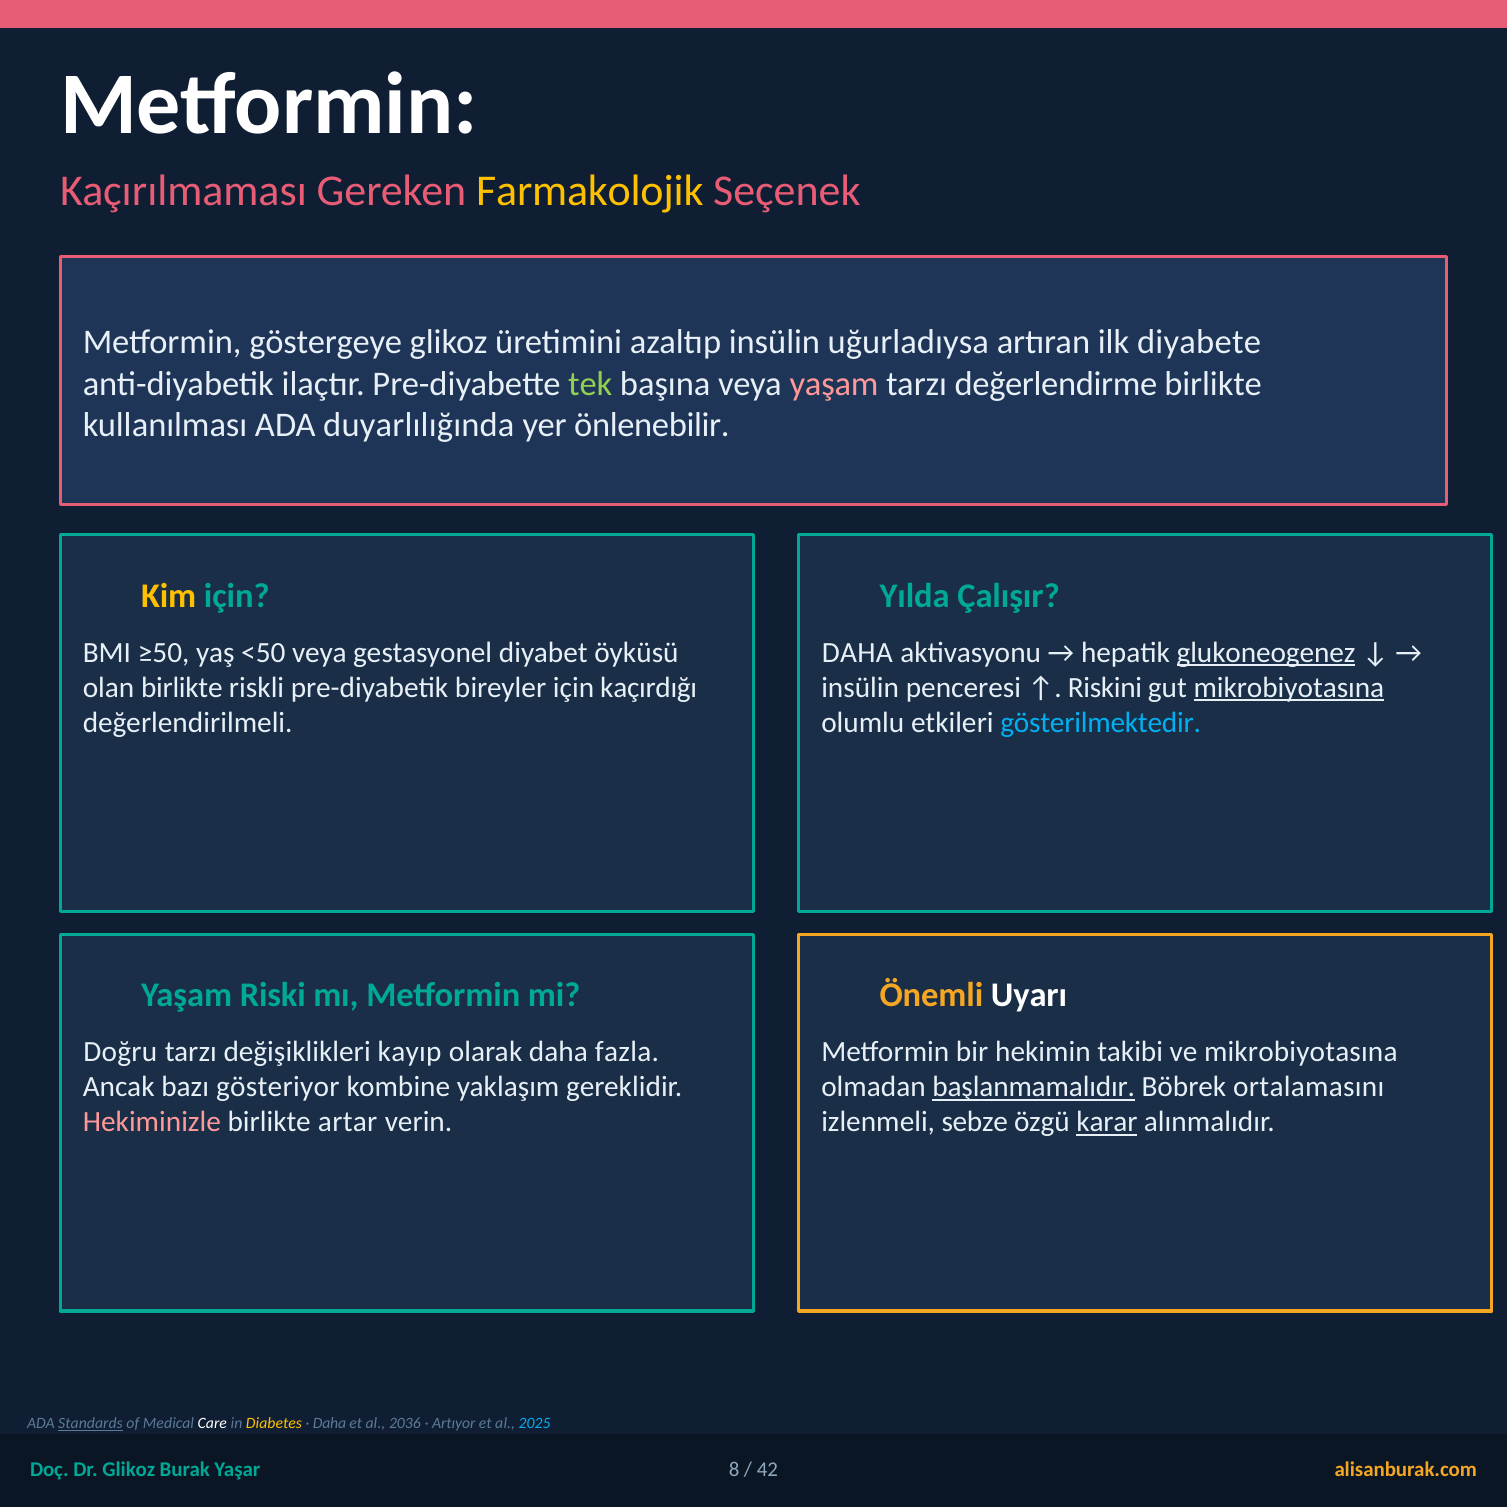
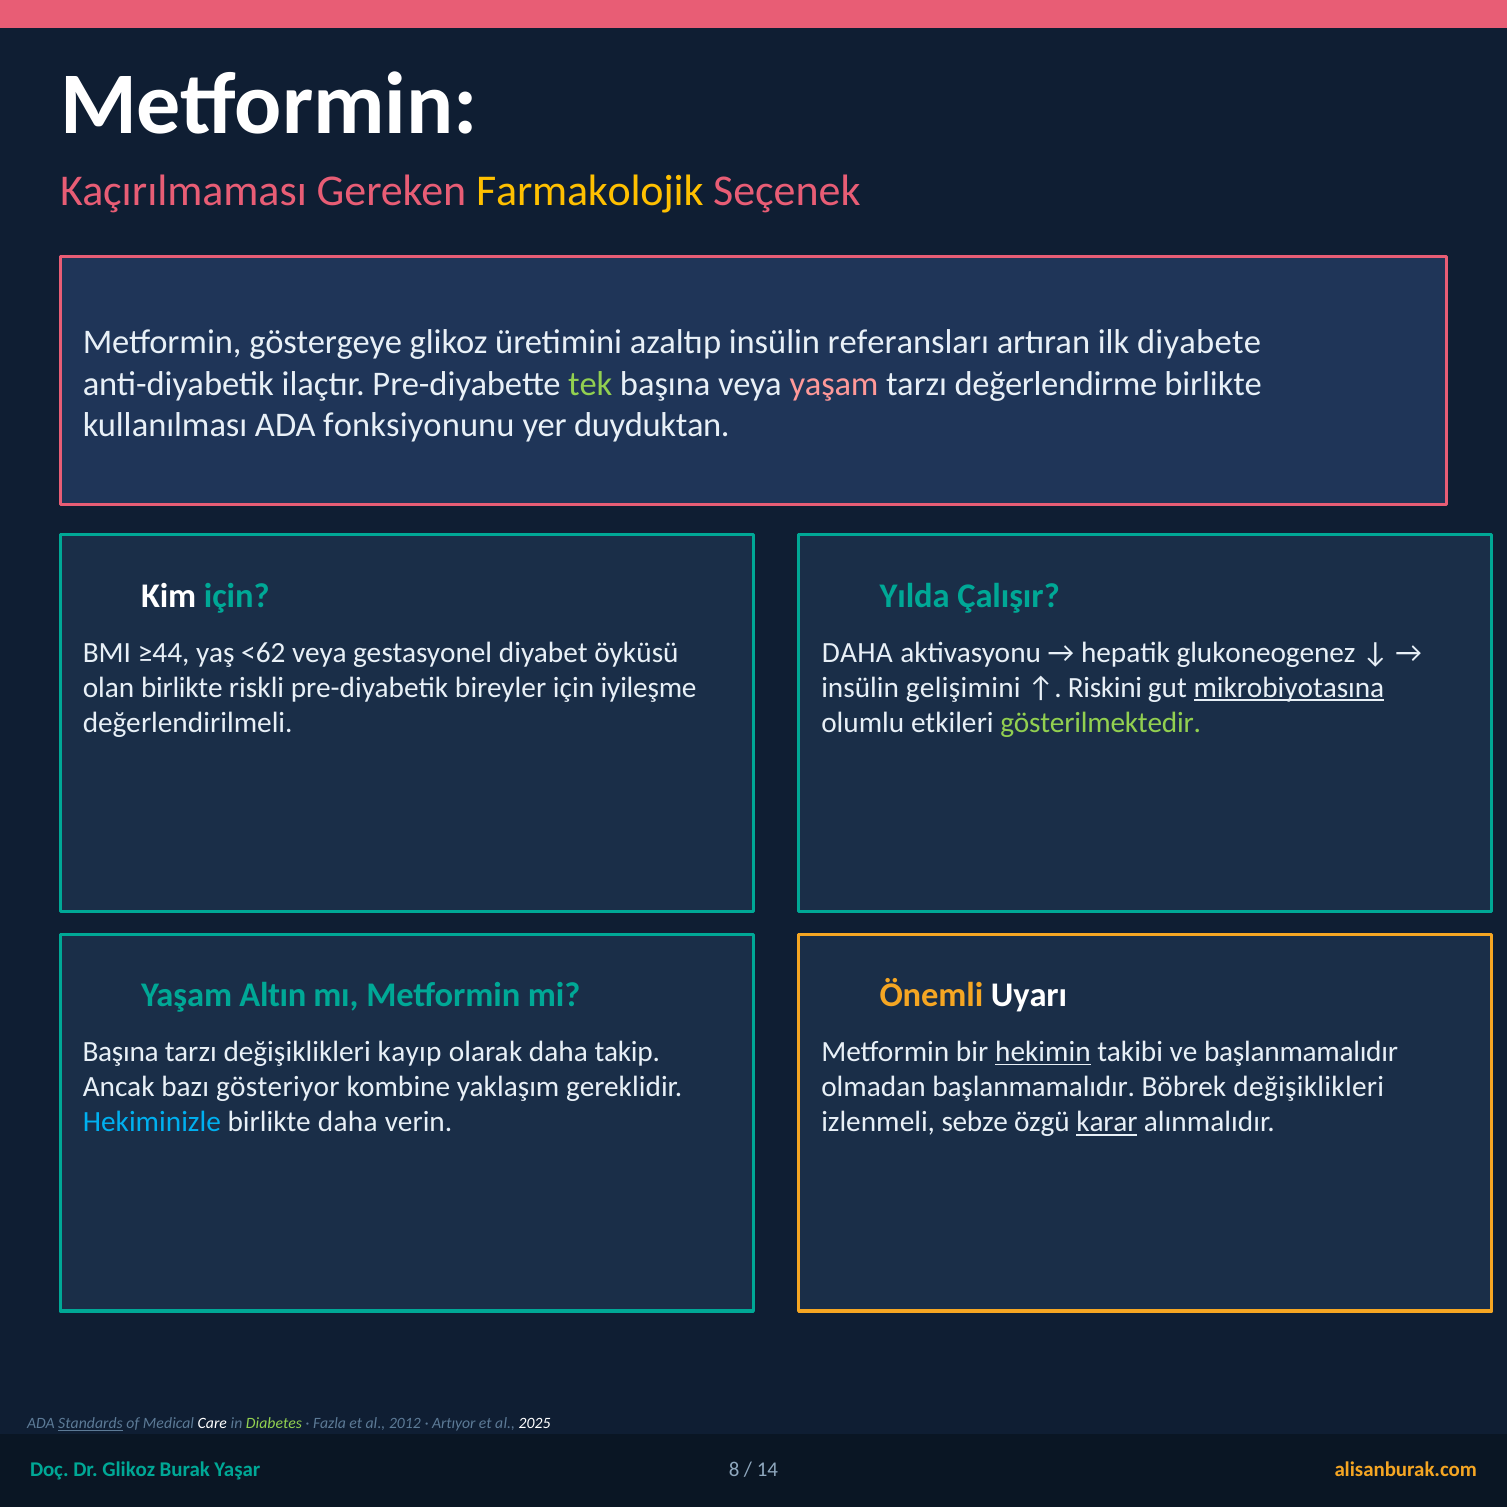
uğurladıysa: uğurladıysa -> referansları
duyarlılığında: duyarlılığında -> fonksiyonunu
önlenebilir: önlenebilir -> duyduktan
Kim colour: yellow -> white
≥50: ≥50 -> ≥44
<50: <50 -> <62
glukoneogenez underline: present -> none
kaçırdığı: kaçırdığı -> iyileşme
penceresi: penceresi -> gelişimini
gösterilmektedir colour: light blue -> light green
Riski: Riski -> Altın
Doğru at (120, 1052): Doğru -> Başına
fazla: fazla -> takip
hekimin underline: none -> present
ve mikrobiyotasına: mikrobiyotasına -> başlanmamalıdır
başlanmamalıdır at (1034, 1087) underline: present -> none
Böbrek ortalamasını: ortalamasını -> değişiklikleri
Hekiminizle colour: pink -> light blue
birlikte artar: artar -> daha
Diabetes colour: yellow -> light green
Daha at (330, 1424): Daha -> Fazla
2036: 2036 -> 2012
2025 colour: light blue -> white
42: 42 -> 14
